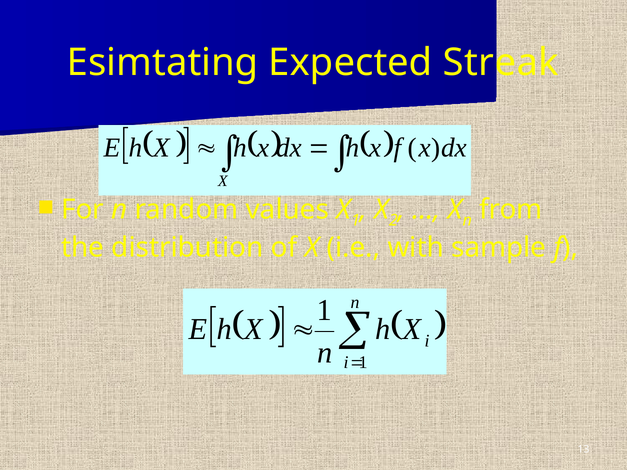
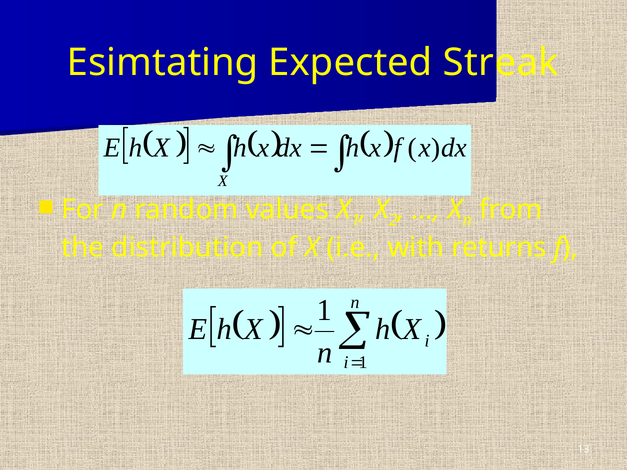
sample: sample -> returns
